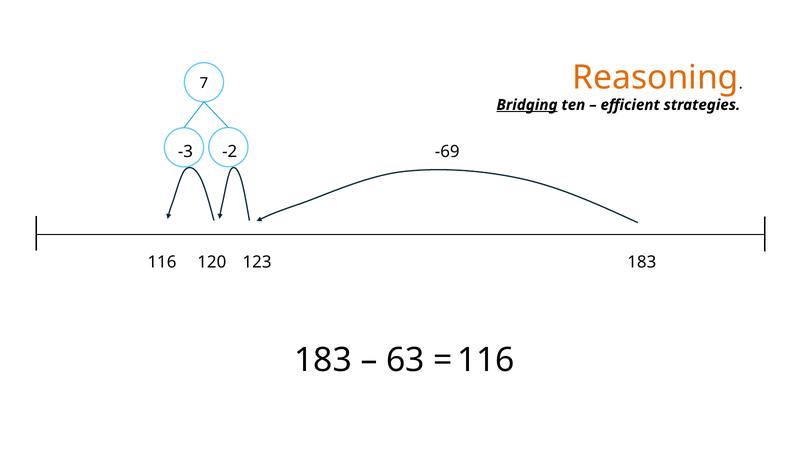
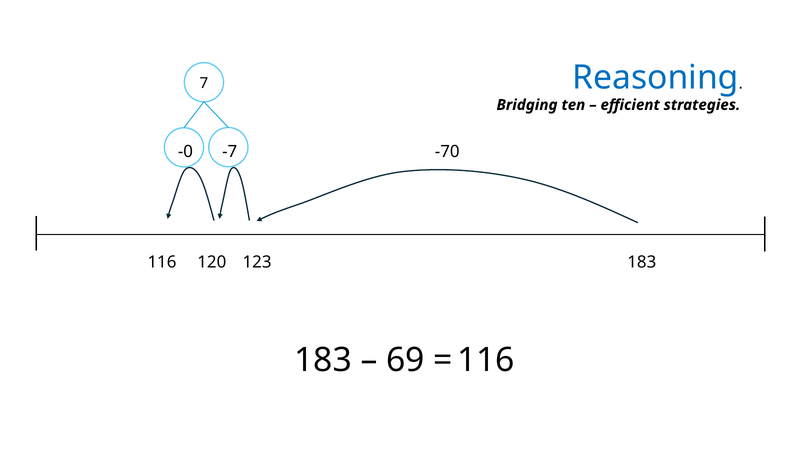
Reasoning colour: orange -> blue
Bridging underline: present -> none
-3: -3 -> -0
-2: -2 -> -7
-69: -69 -> -70
63: 63 -> 69
